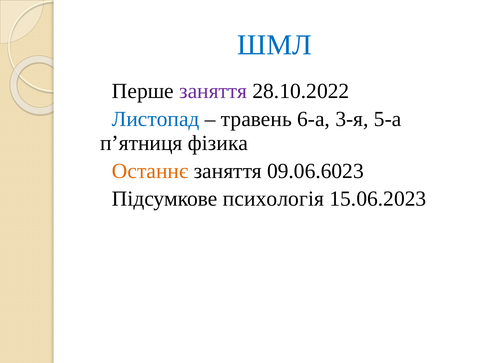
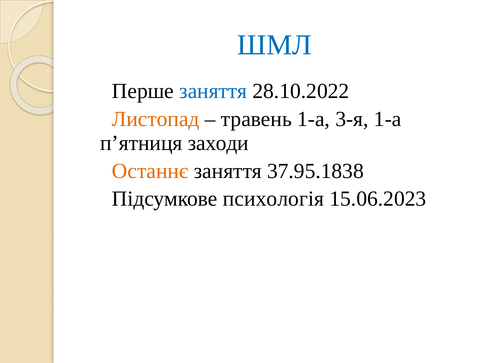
заняття at (213, 91) colour: purple -> blue
Листопад colour: blue -> orange
травень 6-а: 6-а -> 1-а
3-я 5-а: 5-а -> 1-а
фізика: фізика -> заходи
09.06.6023: 09.06.6023 -> 37.95.1838
